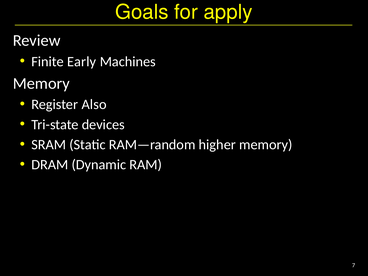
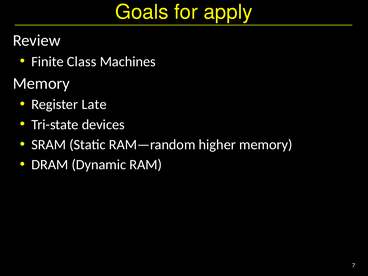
Early: Early -> Class
Also: Also -> Late
